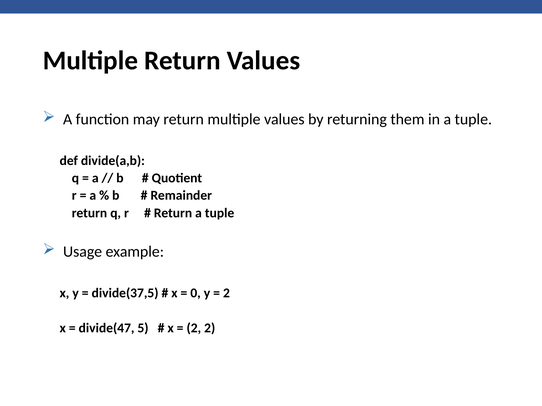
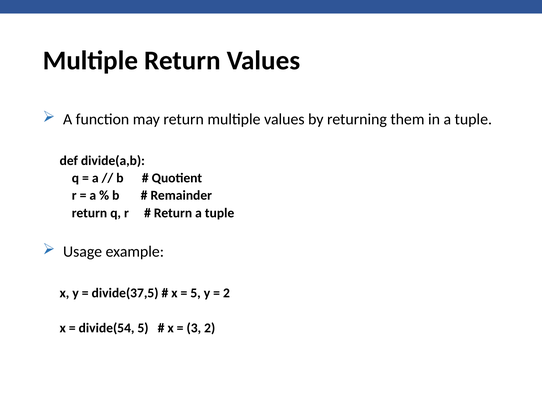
0 at (196, 293): 0 -> 5
divide(47: divide(47 -> divide(54
2 at (194, 328): 2 -> 3
